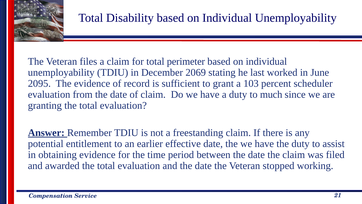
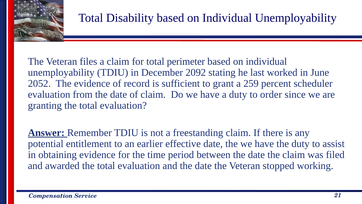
2069: 2069 -> 2092
2095: 2095 -> 2052
103: 103 -> 259
much: much -> order
